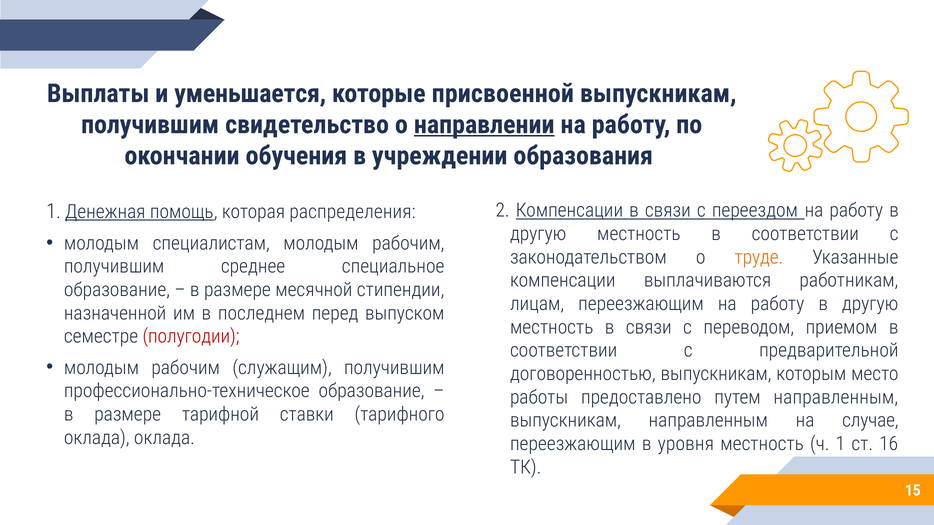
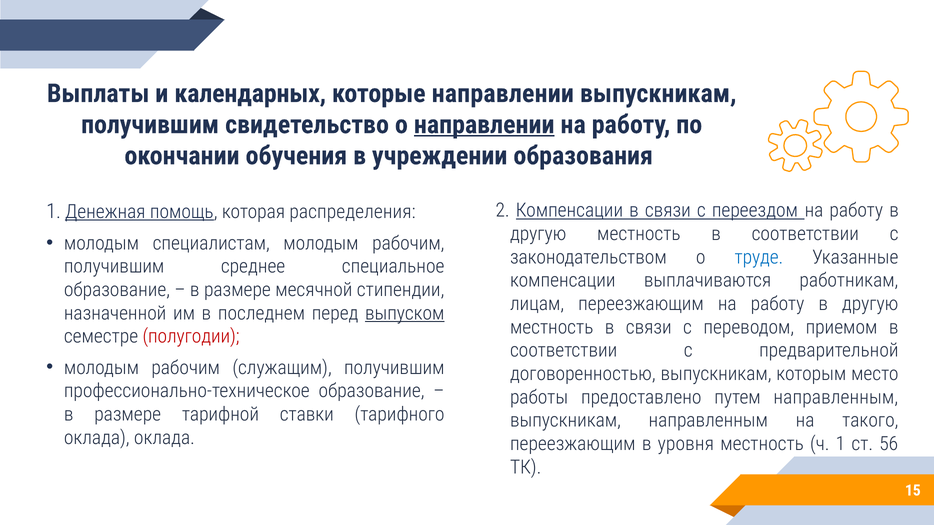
уменьшается: уменьшается -> календарных
которые присвоенной: присвоенной -> направлении
труде colour: orange -> blue
выпуском underline: none -> present
случае: случае -> такого
16: 16 -> 56
